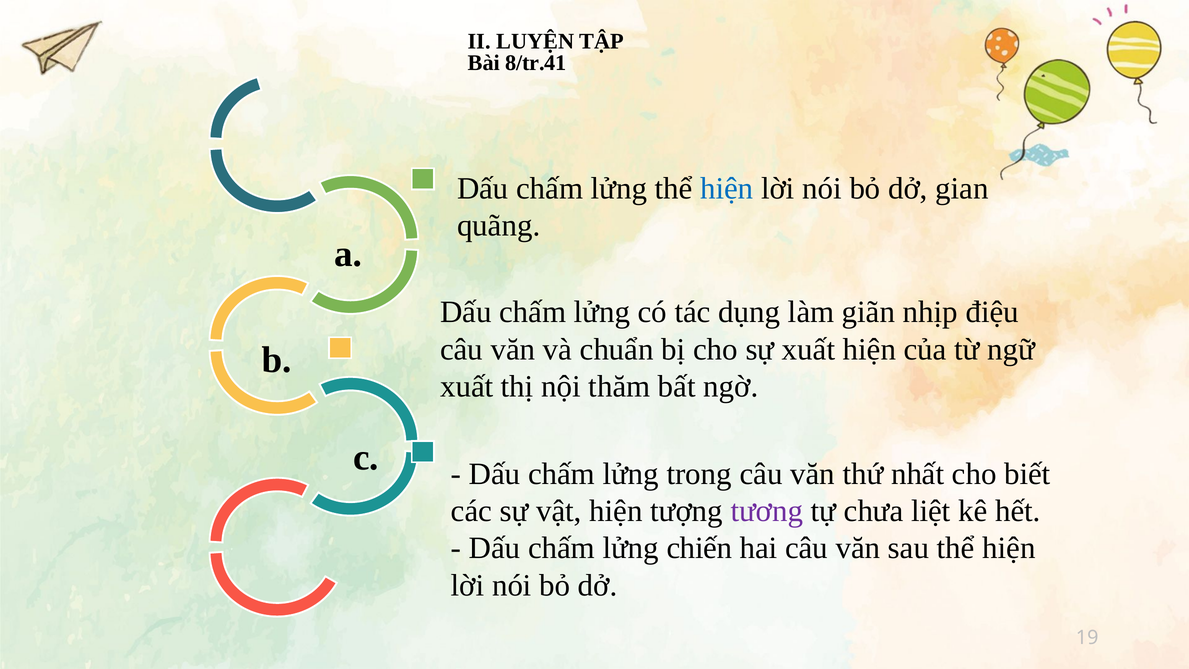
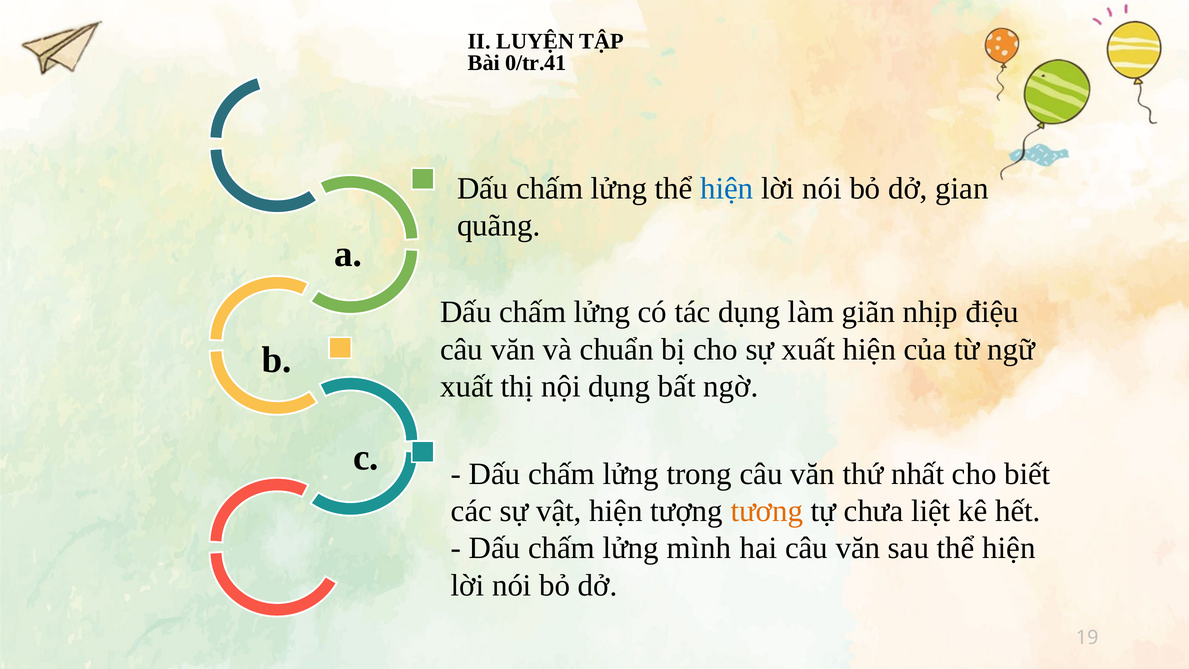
8/tr.41: 8/tr.41 -> 0/tr.41
nội thăm: thăm -> dụng
tương colour: purple -> orange
chiến: chiến -> mình
